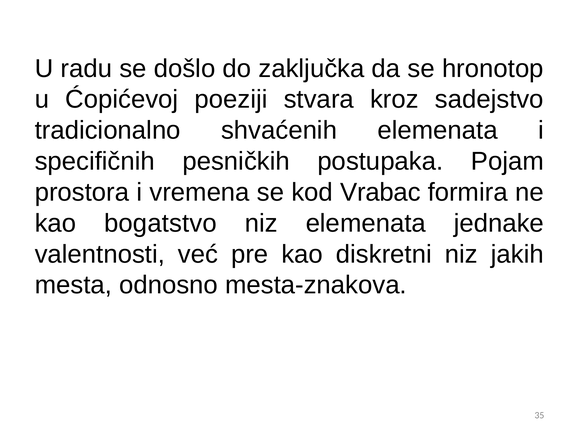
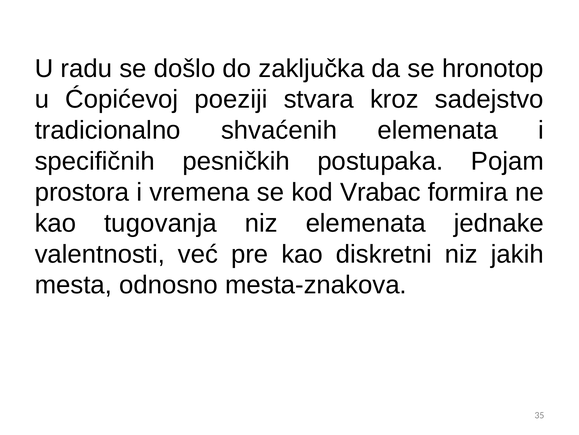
bogatstvo: bogatstvo -> tugovanja
